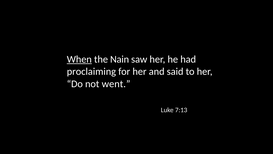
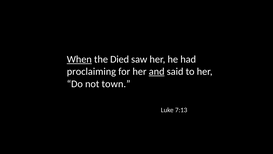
Nain: Nain -> Died
and underline: none -> present
went: went -> town
